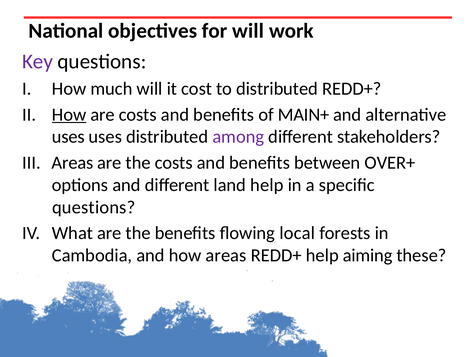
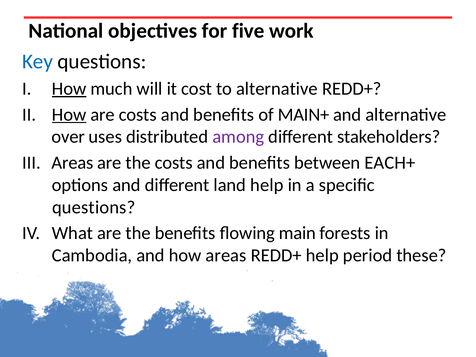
for will: will -> five
Key colour: purple -> blue
How at (69, 89) underline: none -> present
to distributed: distributed -> alternative
uses at (68, 137): uses -> over
OVER+: OVER+ -> EACH+
local: local -> main
aiming: aiming -> period
